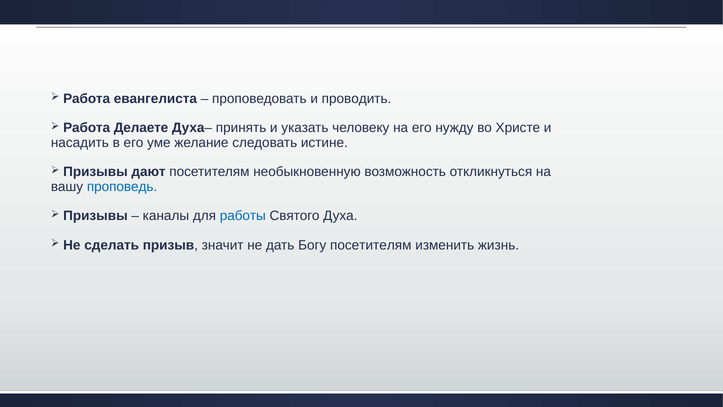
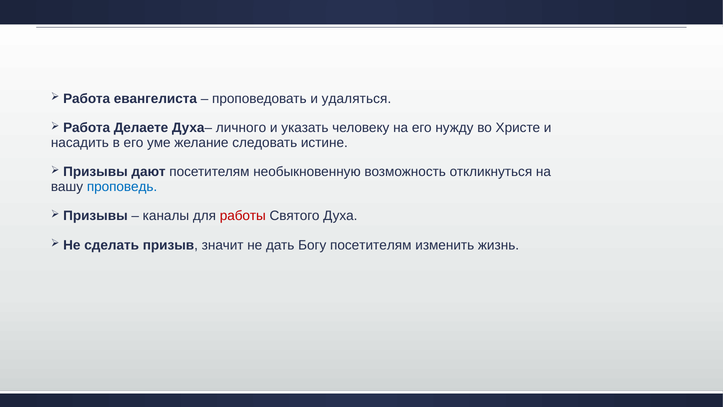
проводить: проводить -> удаляться
принять: принять -> личного
работы colour: blue -> red
